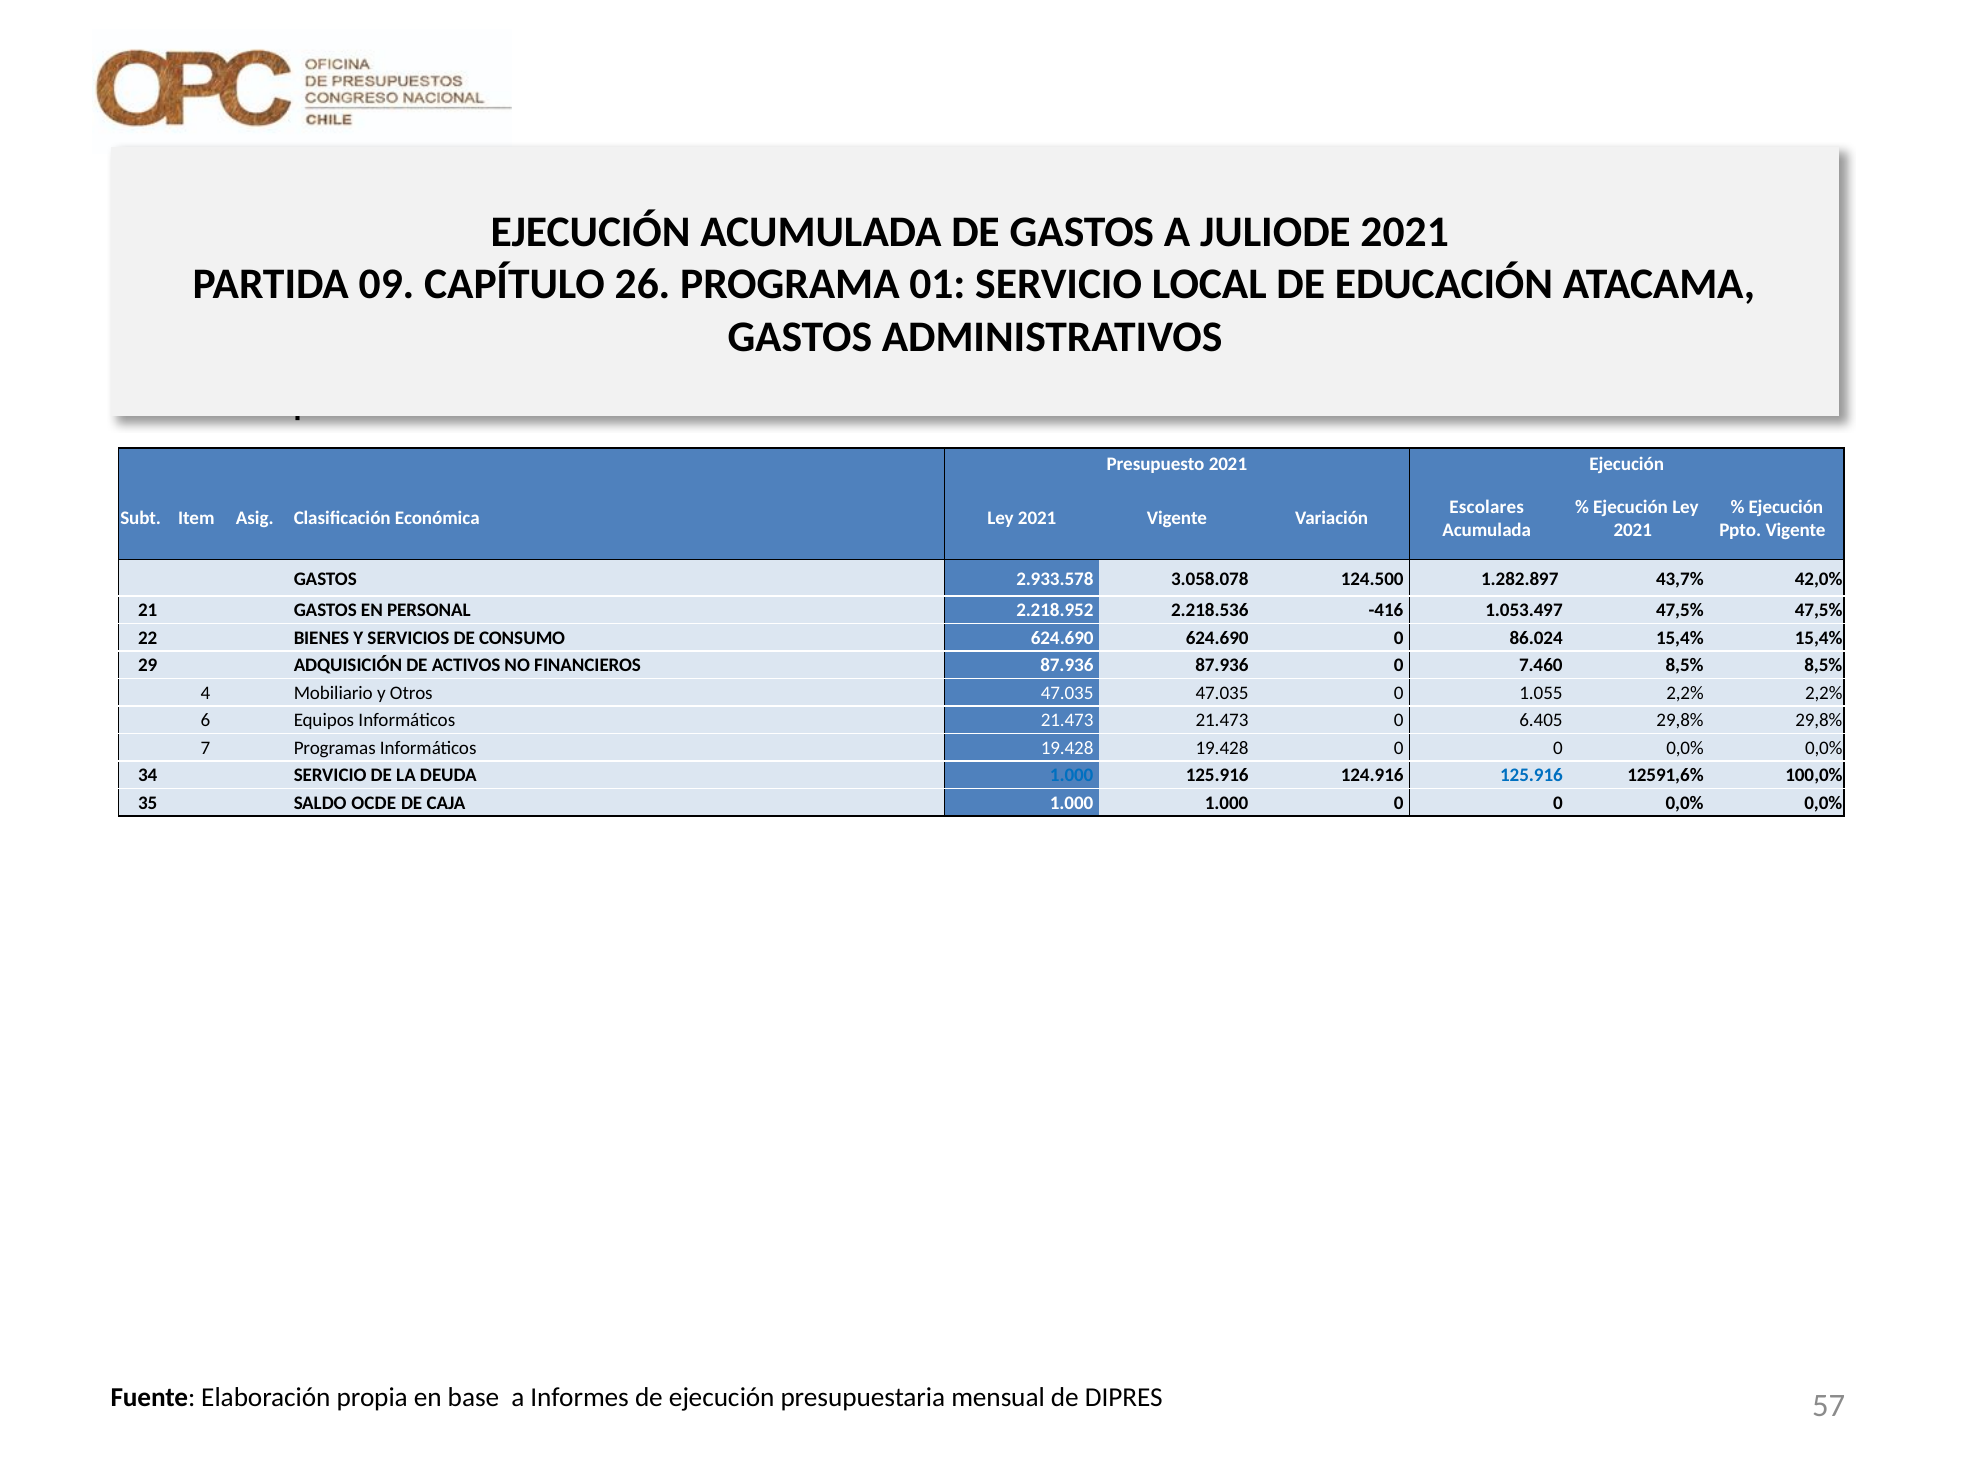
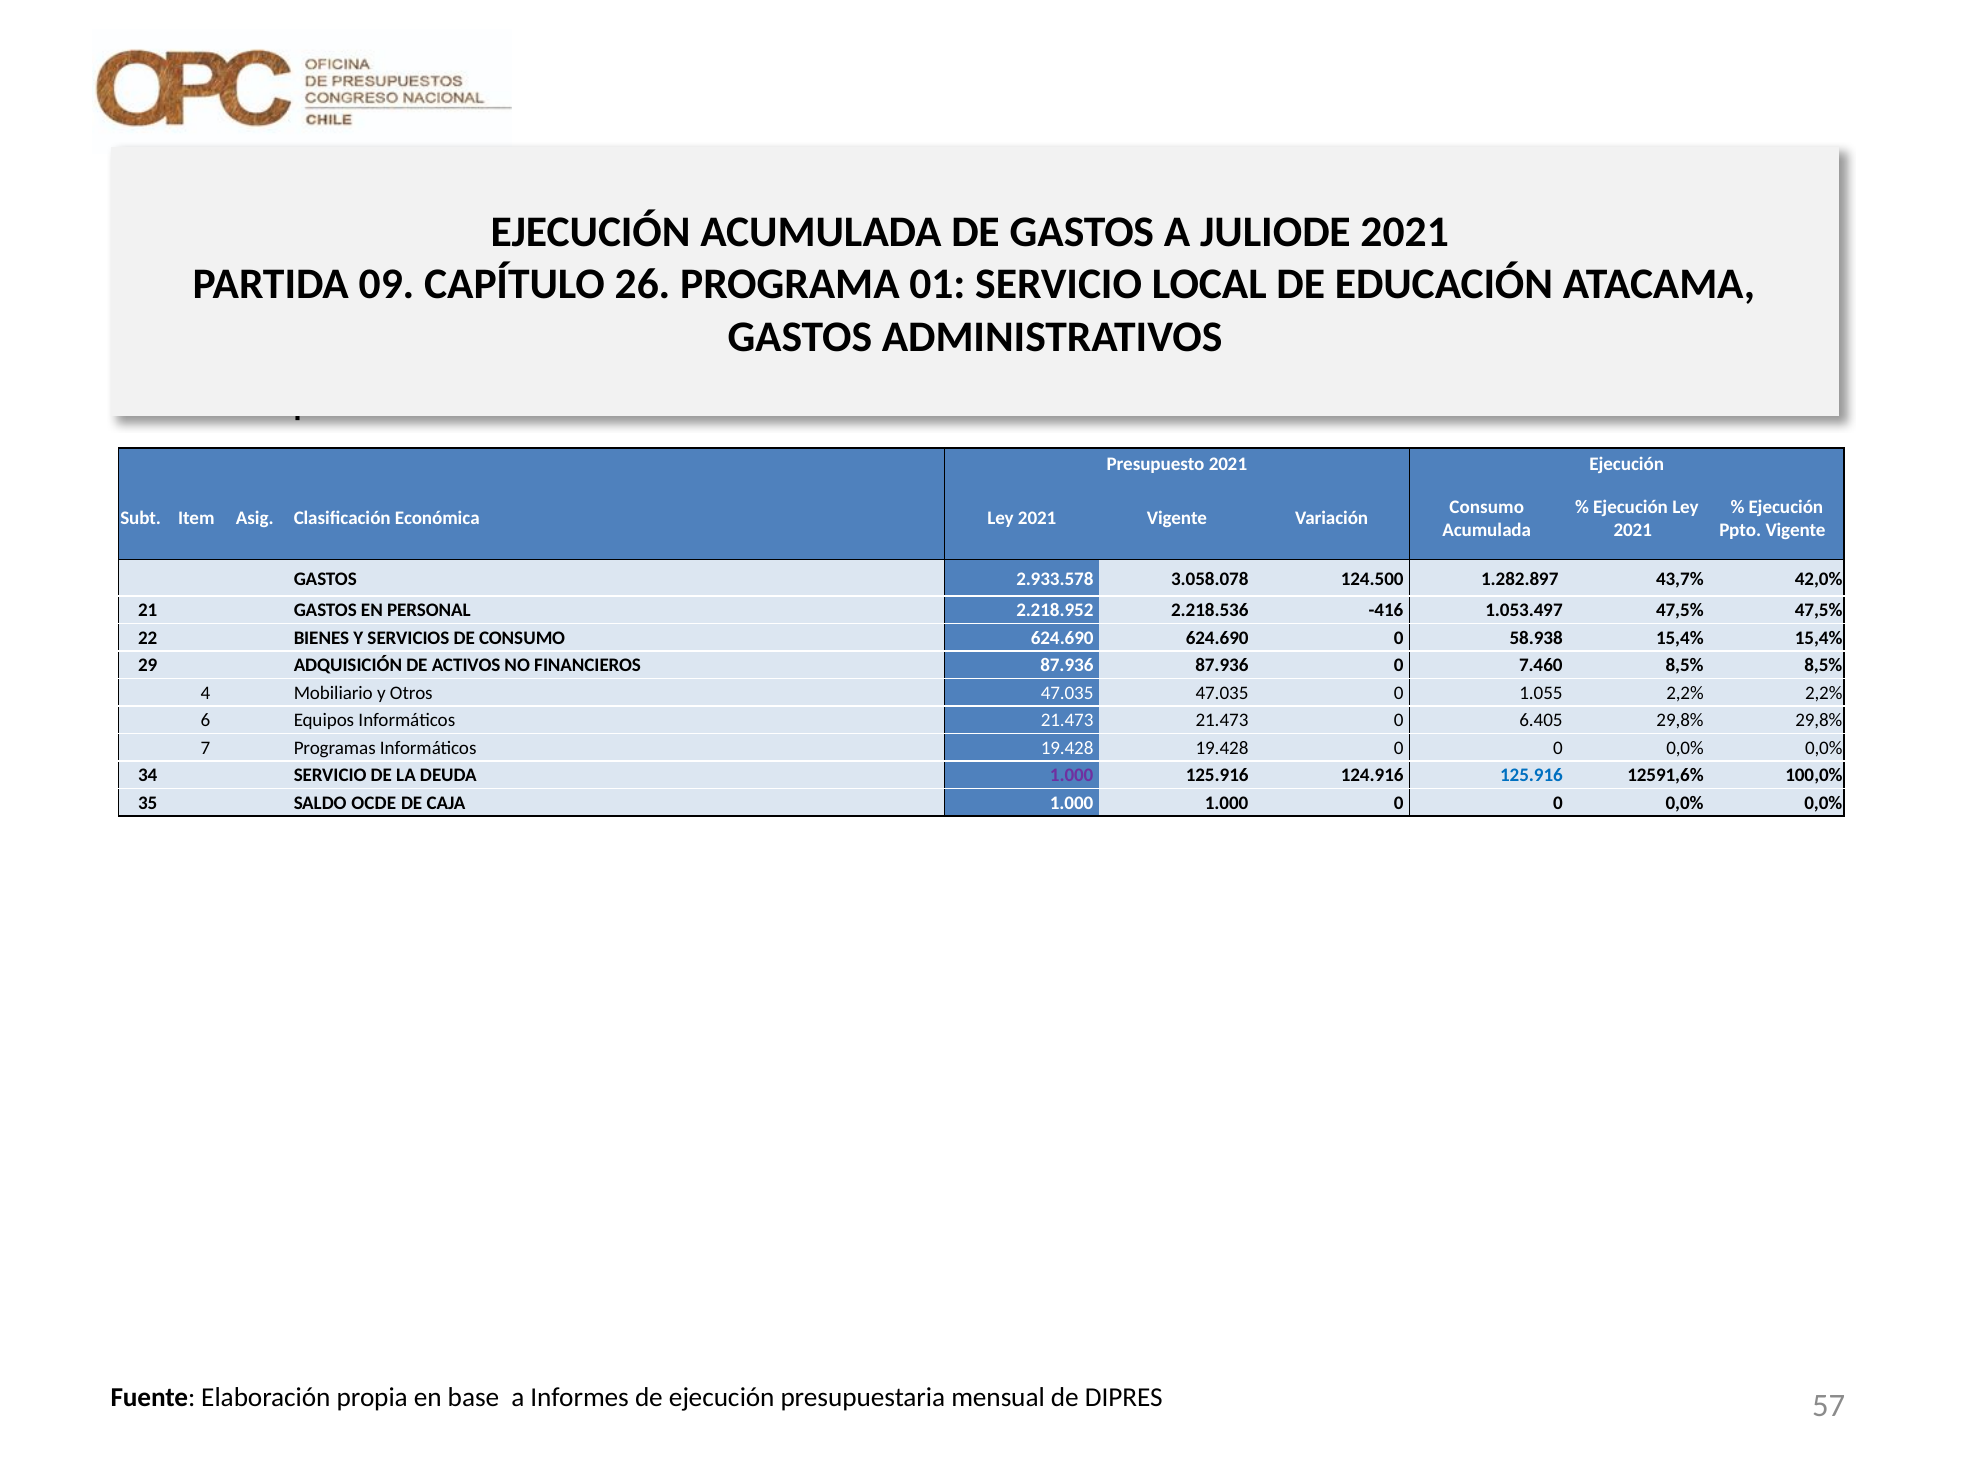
Escolares at (1487, 507): Escolares -> Consumo
86.024: 86.024 -> 58.938
1.000 at (1072, 776) colour: blue -> purple
